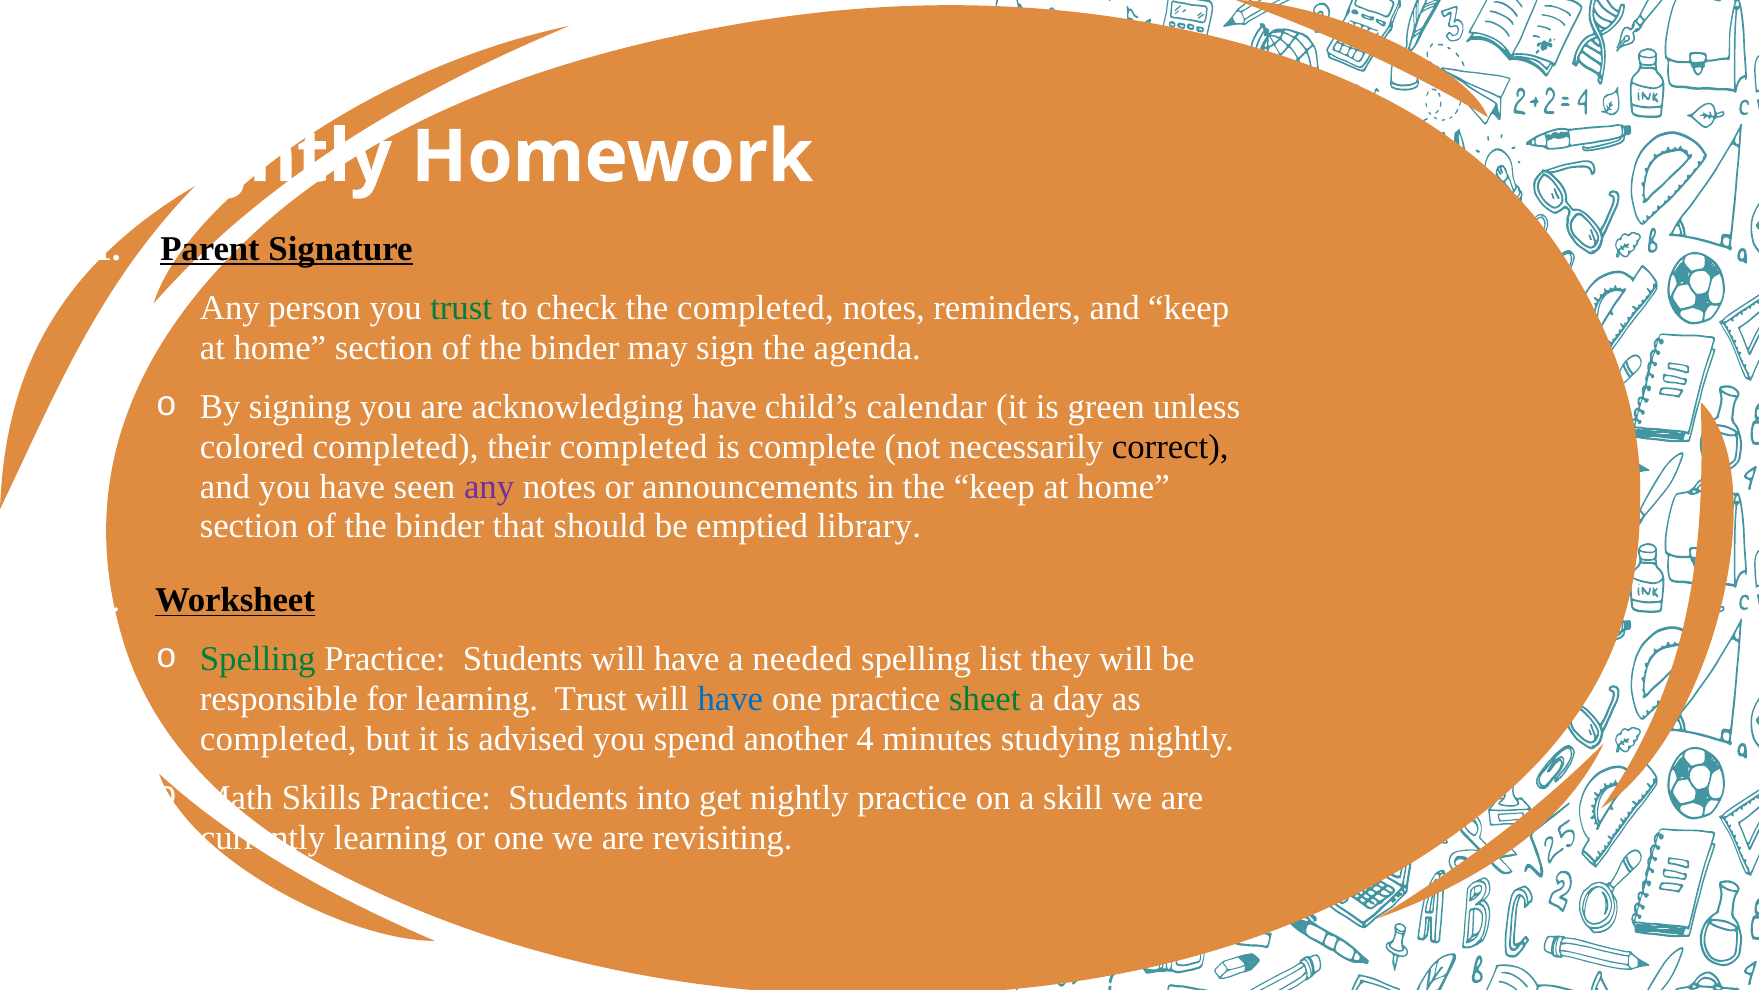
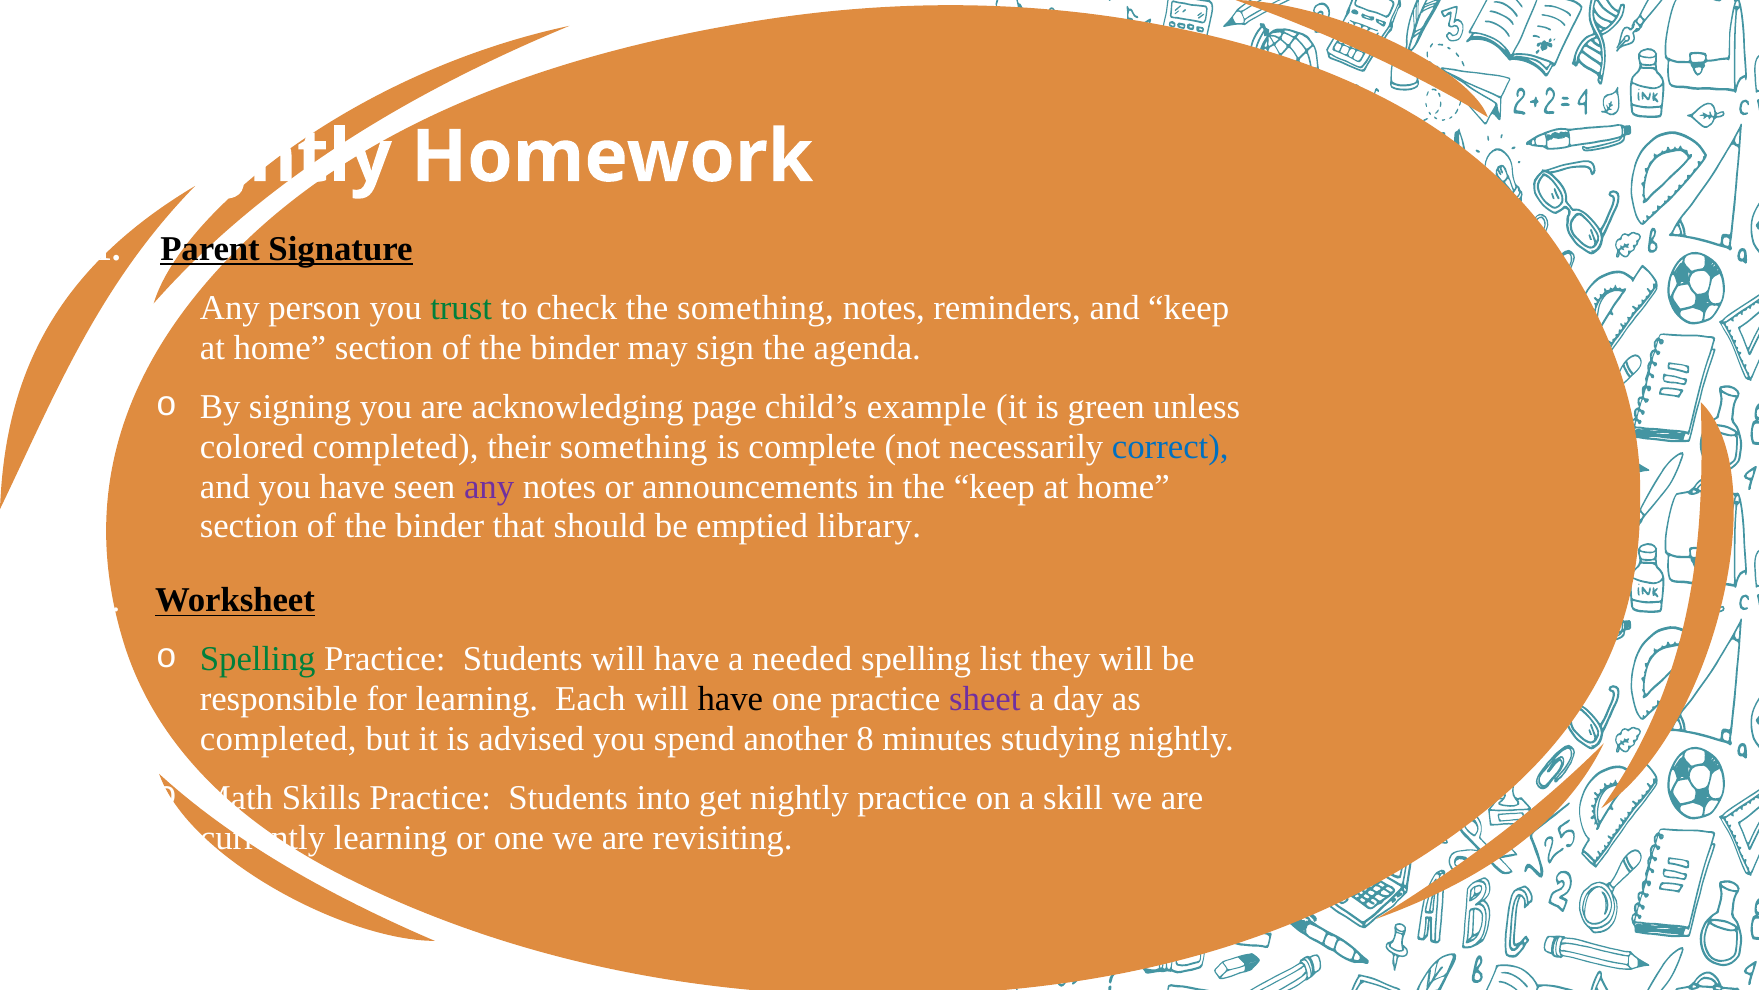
the completed: completed -> something
acknowledging have: have -> page
calendar: calendar -> example
their completed: completed -> something
correct colour: black -> blue
learning Trust: Trust -> Each
have at (730, 699) colour: blue -> black
sheet colour: green -> purple
4: 4 -> 8
